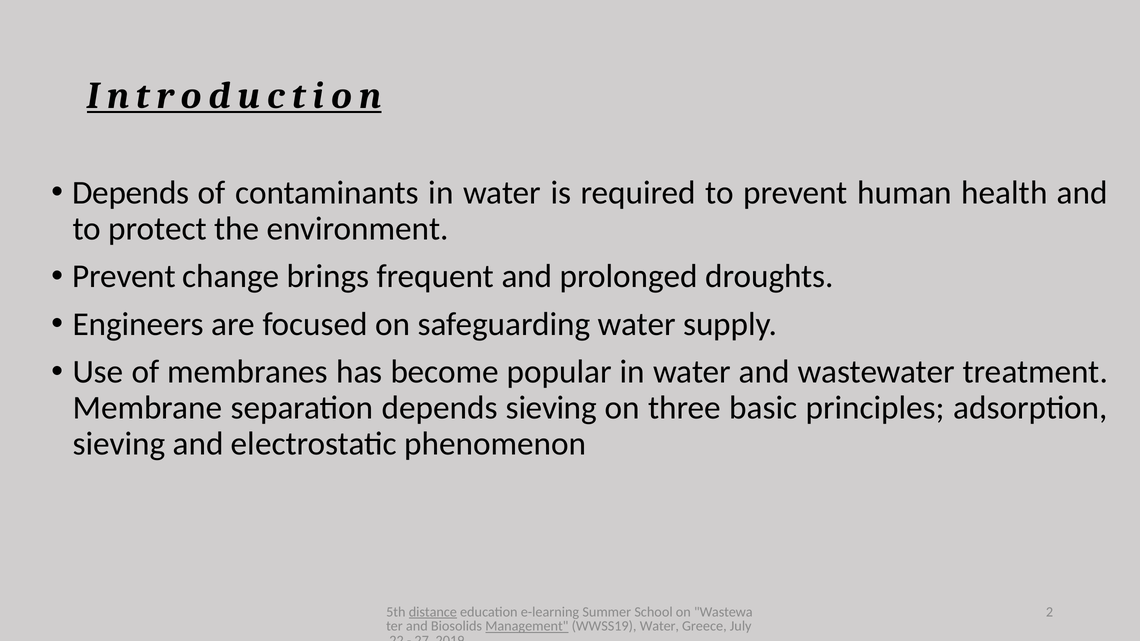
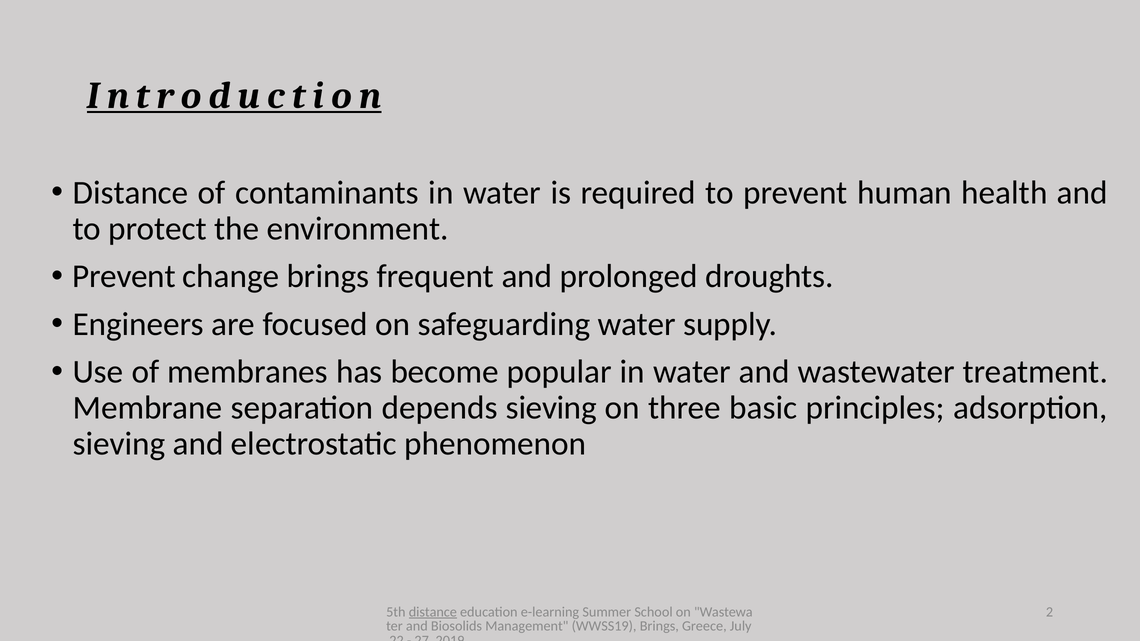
Depends at (131, 193): Depends -> Distance
Management underline: present -> none
WWSS19 Water: Water -> Brings
